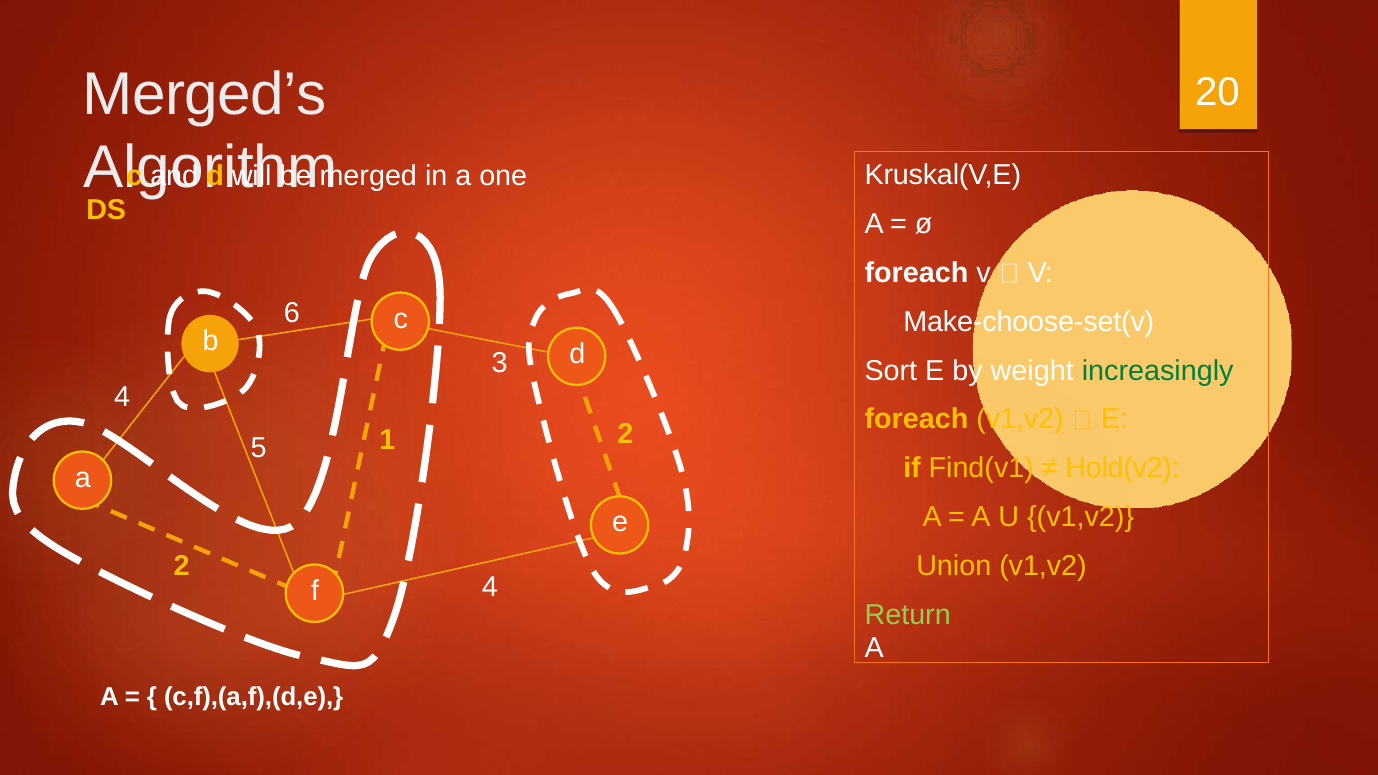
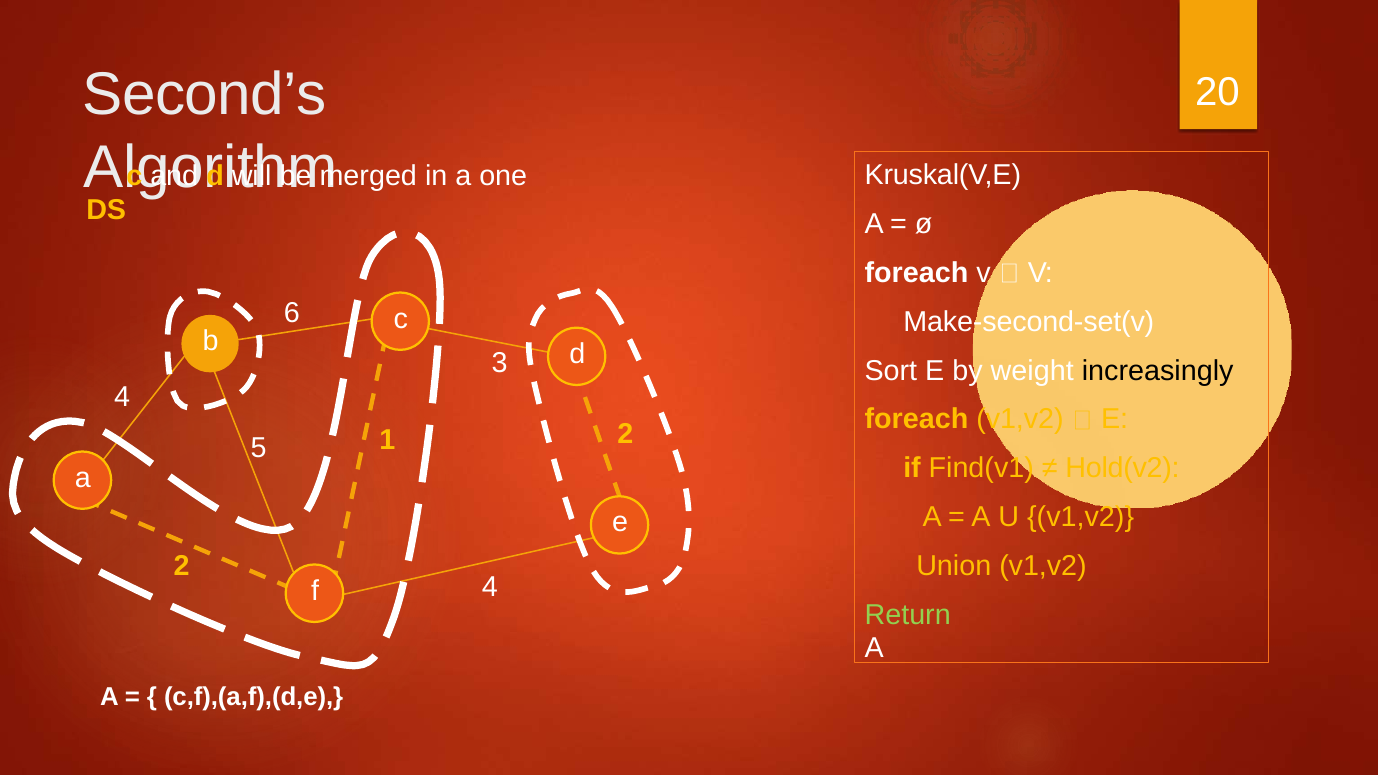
Merged’s: Merged’s -> Second’s
Make-choose-set(v: Make-choose-set(v -> Make-second-set(v
increasingly colour: green -> black
